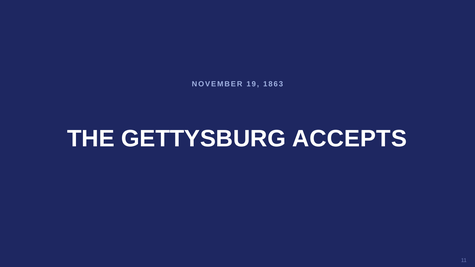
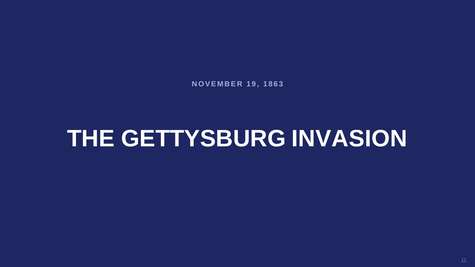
ACCEPTS: ACCEPTS -> INVASION
